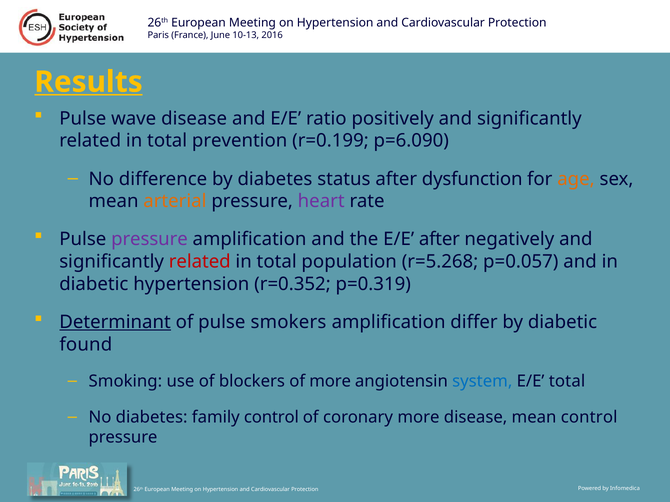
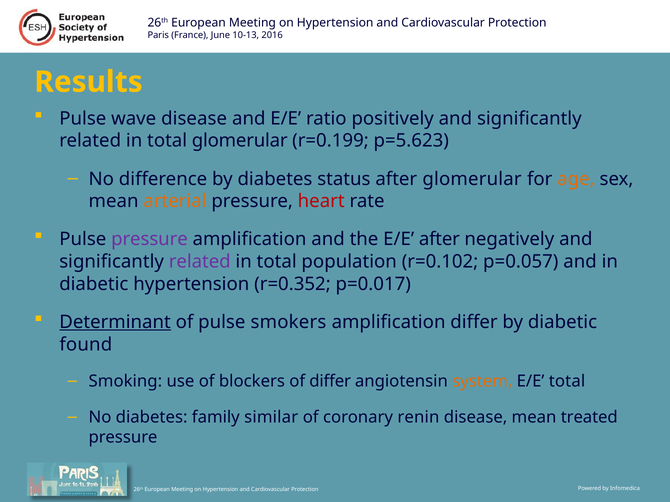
Results underline: present -> none
total prevention: prevention -> glomerular
p=6.090: p=6.090 -> p=5.623
after dysfunction: dysfunction -> glomerular
heart colour: purple -> red
related at (200, 262) colour: red -> purple
r=5.268: r=5.268 -> r=0.102
p=0.319: p=0.319 -> p=0.017
of more: more -> differ
system colour: blue -> orange
family control: control -> similar
coronary more: more -> renin
mean control: control -> treated
